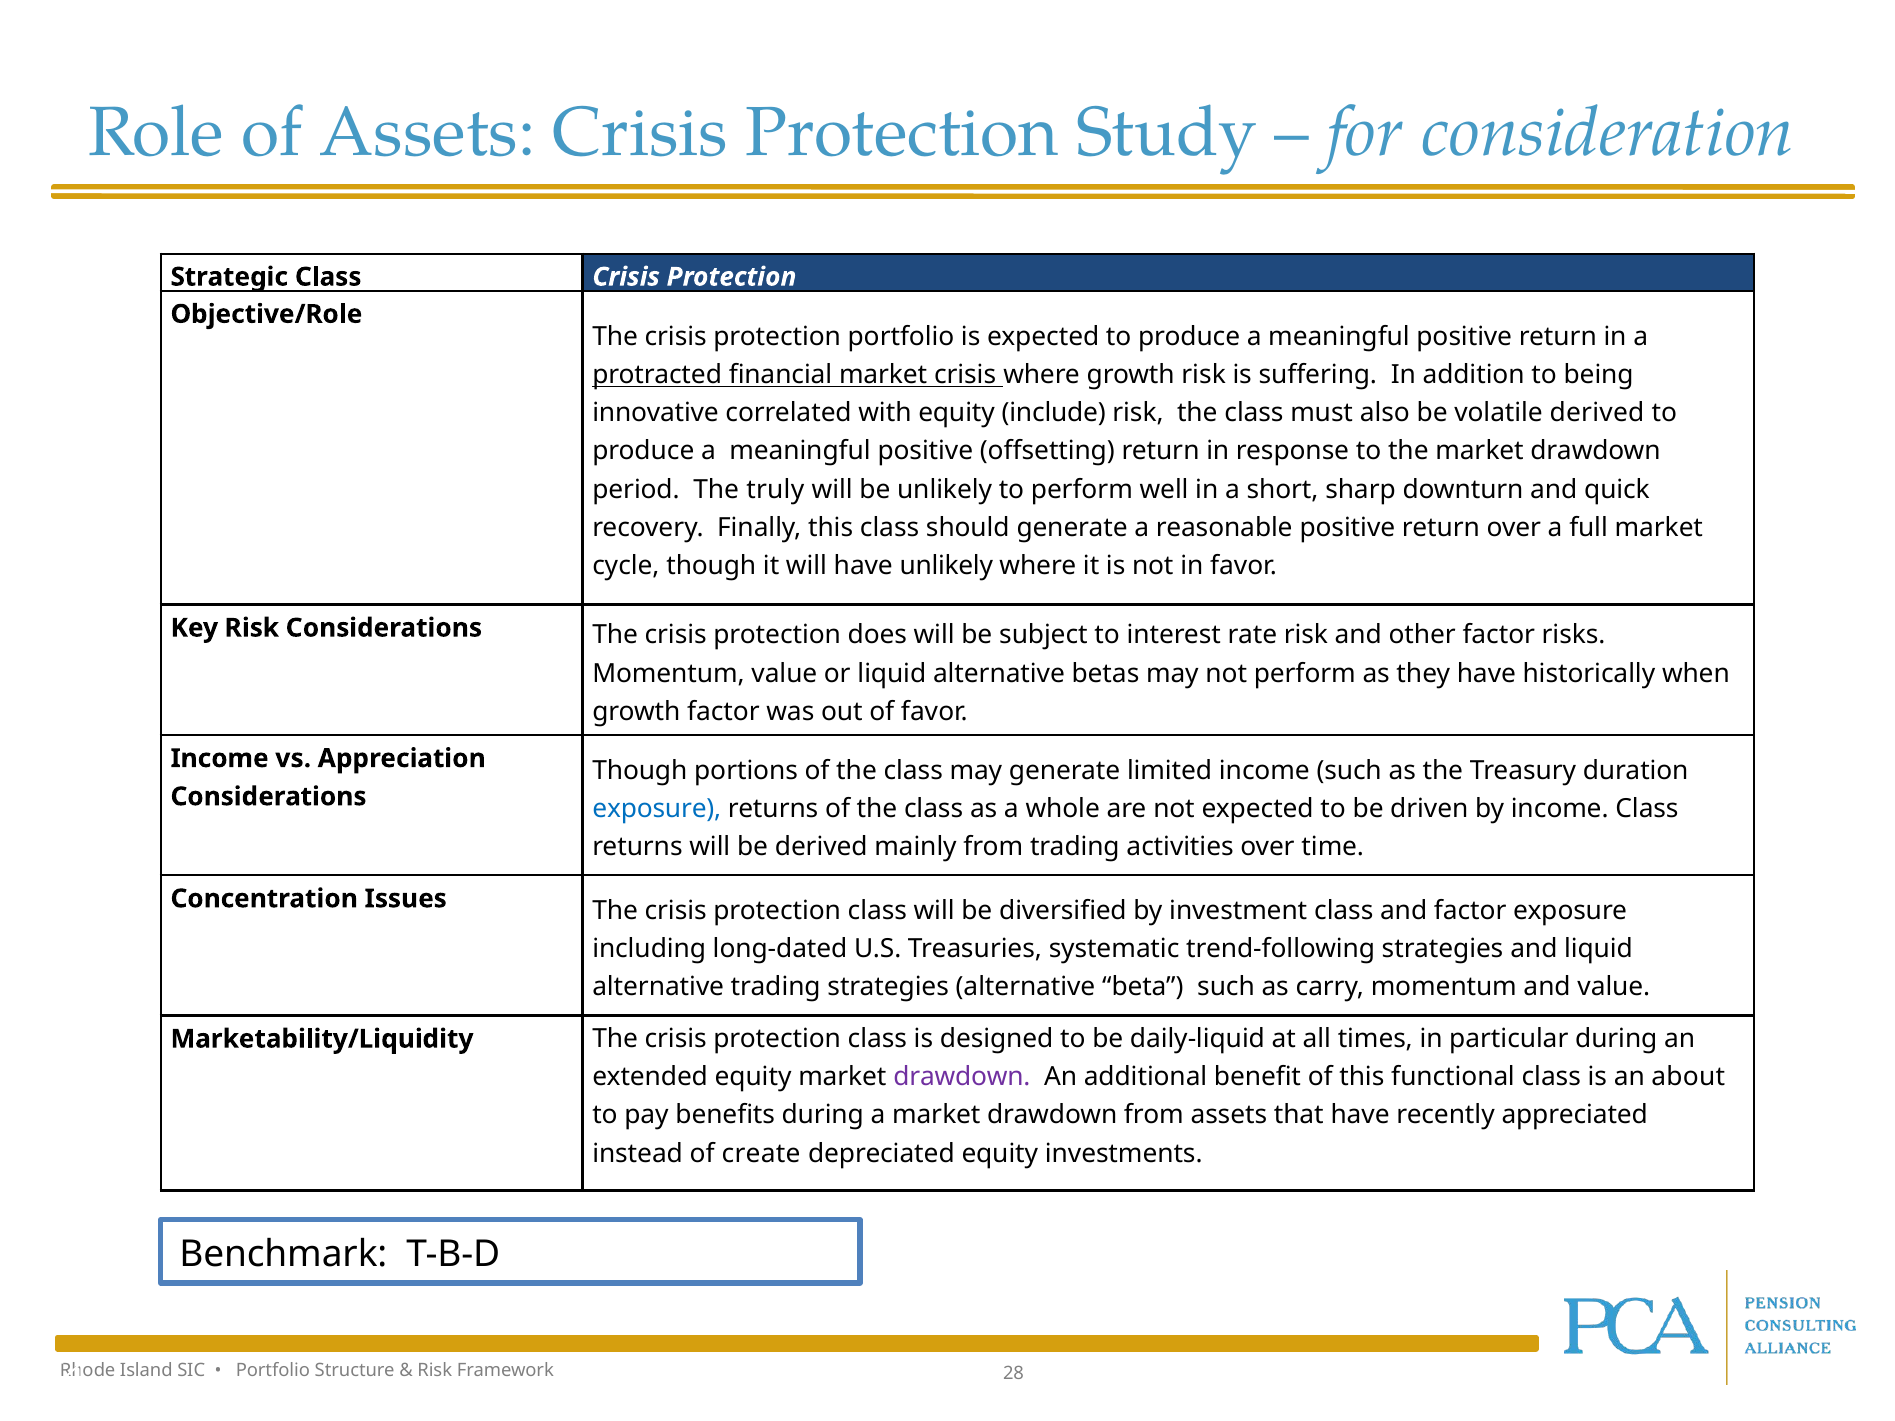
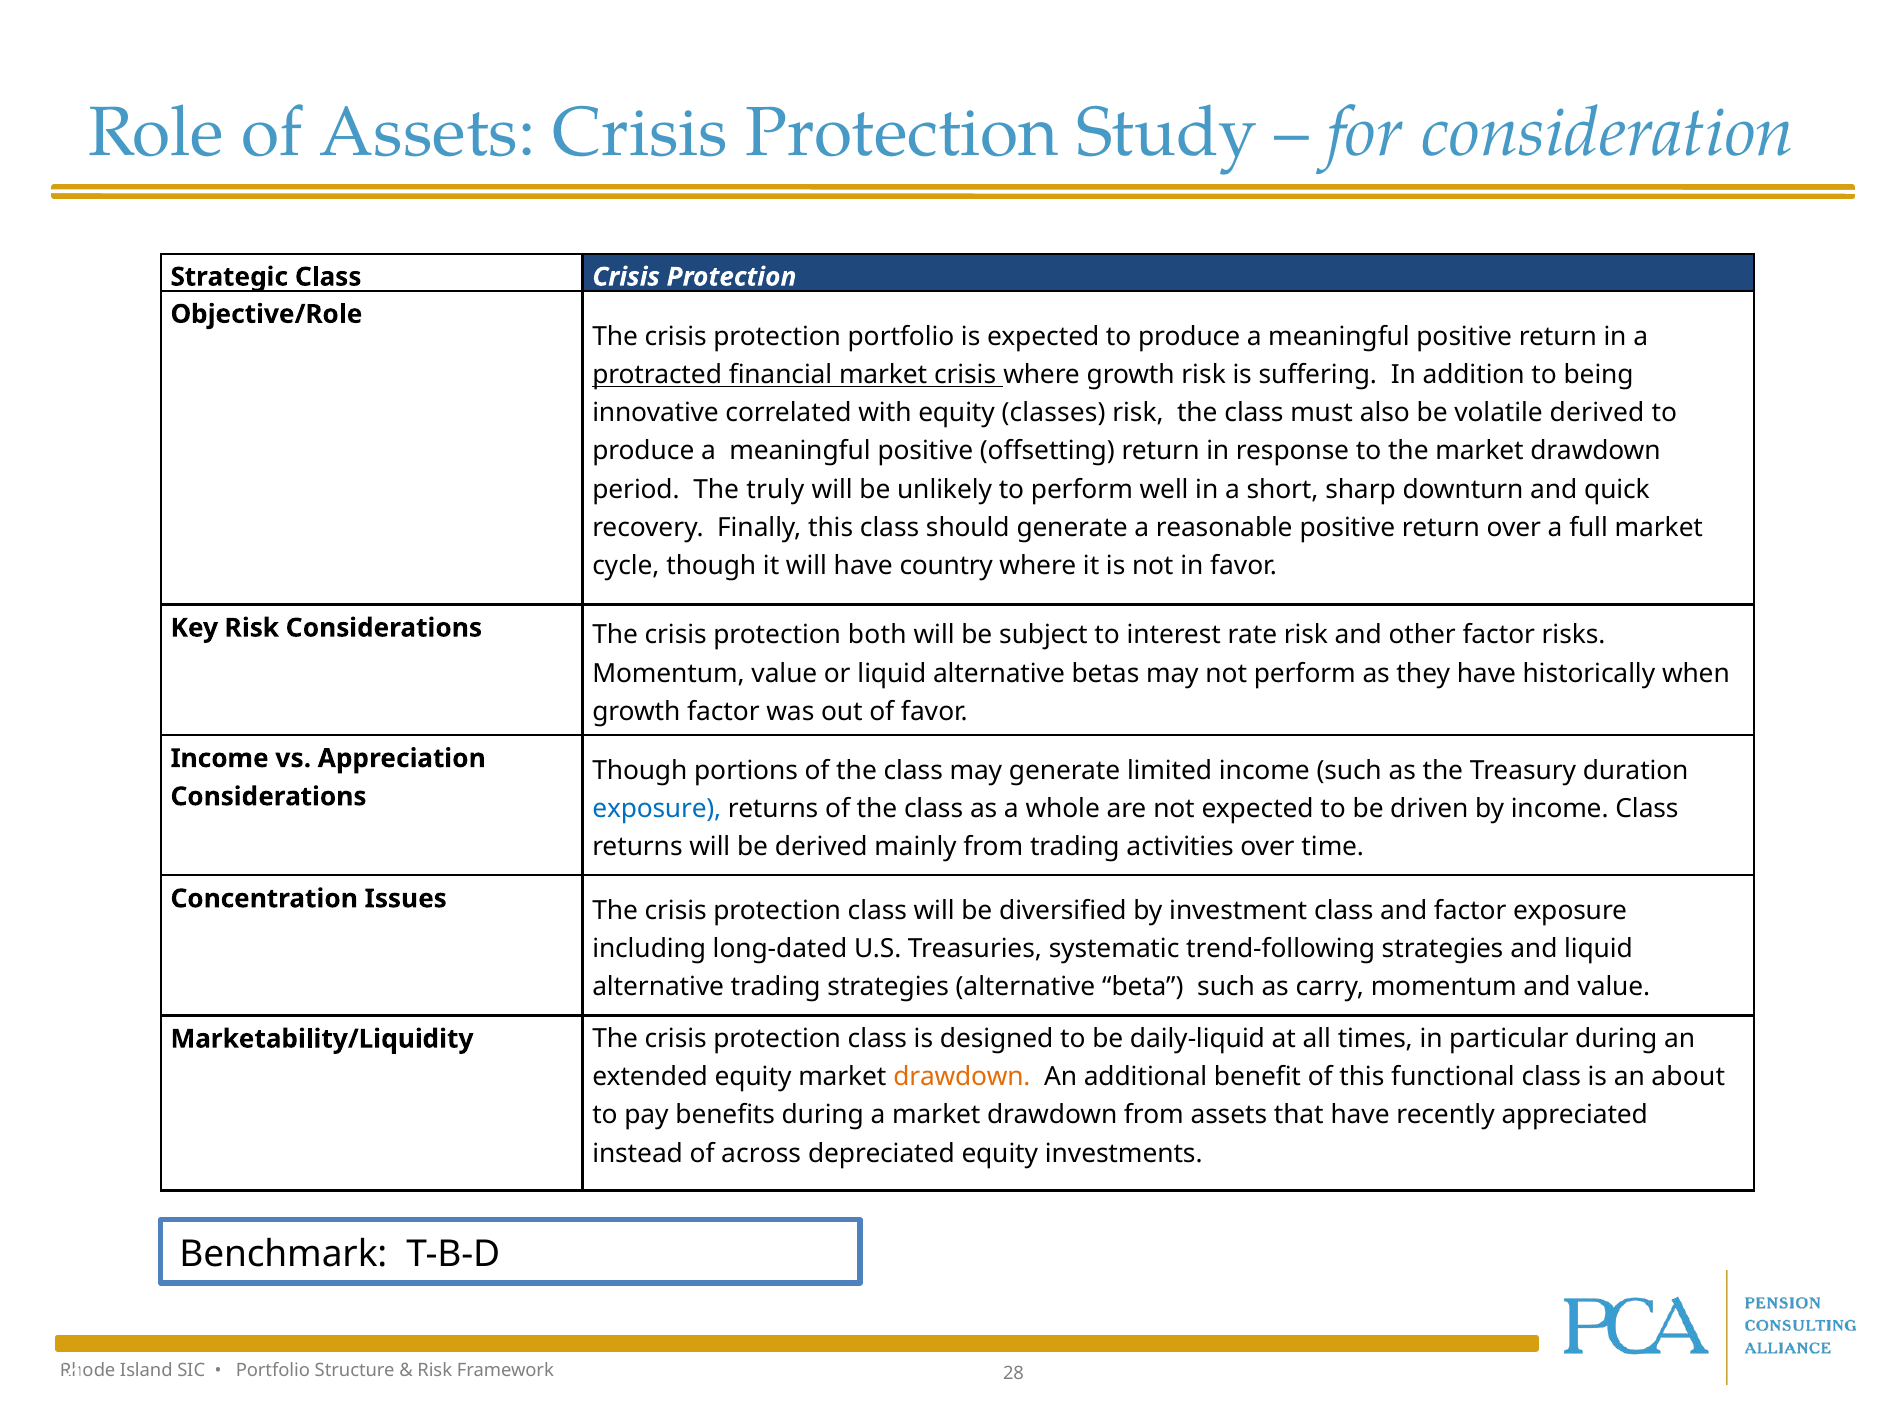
include: include -> classes
have unlikely: unlikely -> country
does: does -> both
drawdown at (962, 1077) colour: purple -> orange
create: create -> across
